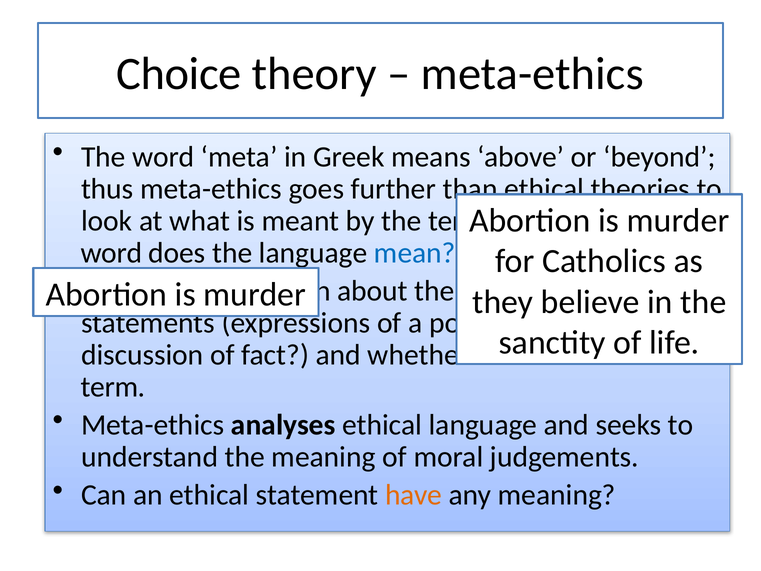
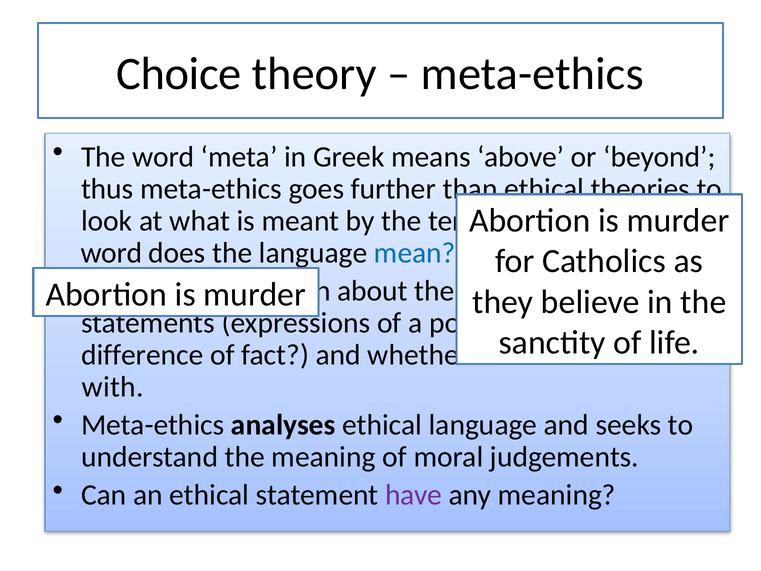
discussion at (142, 355): discussion -> difference
term: term -> with
have colour: orange -> purple
